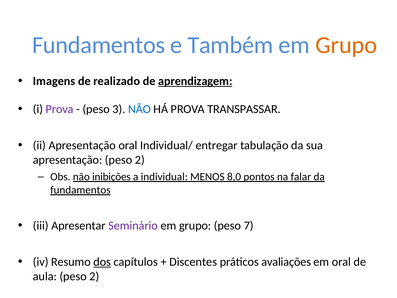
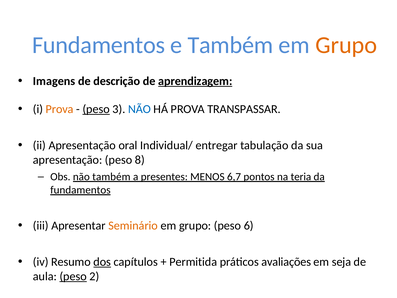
realizado: realizado -> descrição
Prova at (60, 109) colour: purple -> orange
peso at (96, 109) underline: none -> present
apresentação peso 2: 2 -> 8
não inibições: inibições -> também
individual: individual -> presentes
8,0: 8,0 -> 6,7
falar: falar -> teria
Seminário colour: purple -> orange
7: 7 -> 6
Discentes: Discentes -> Permitida
em oral: oral -> seja
peso at (73, 276) underline: none -> present
